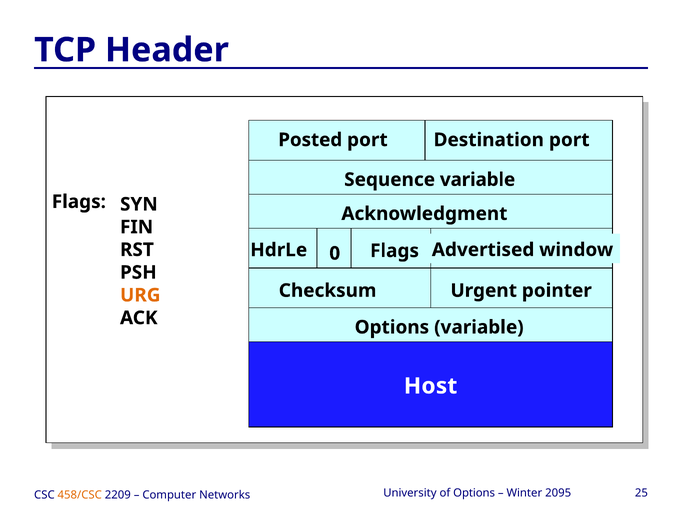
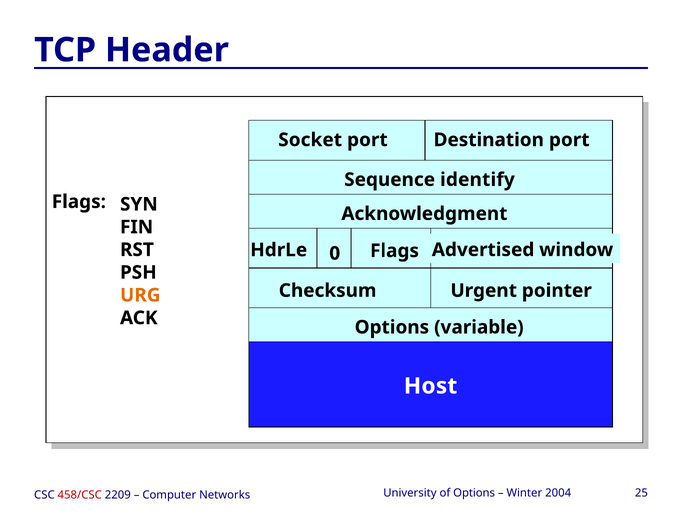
Posted: Posted -> Socket
Sequence variable: variable -> identify
2095: 2095 -> 2004
458/CSC colour: orange -> red
